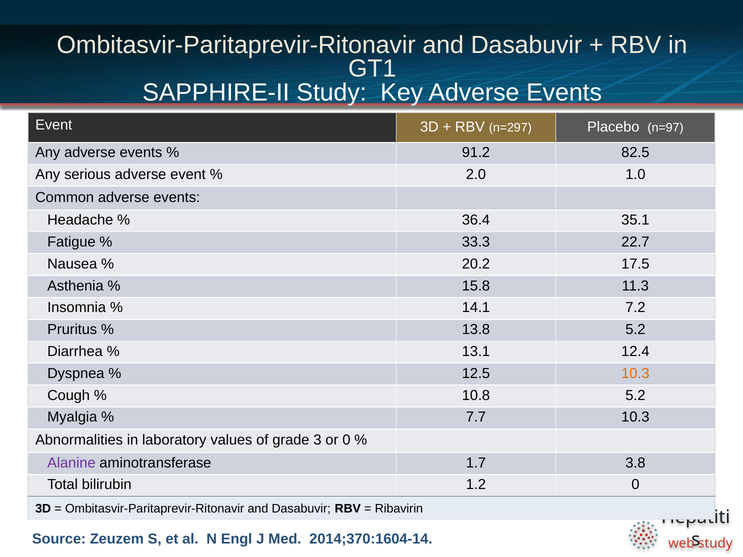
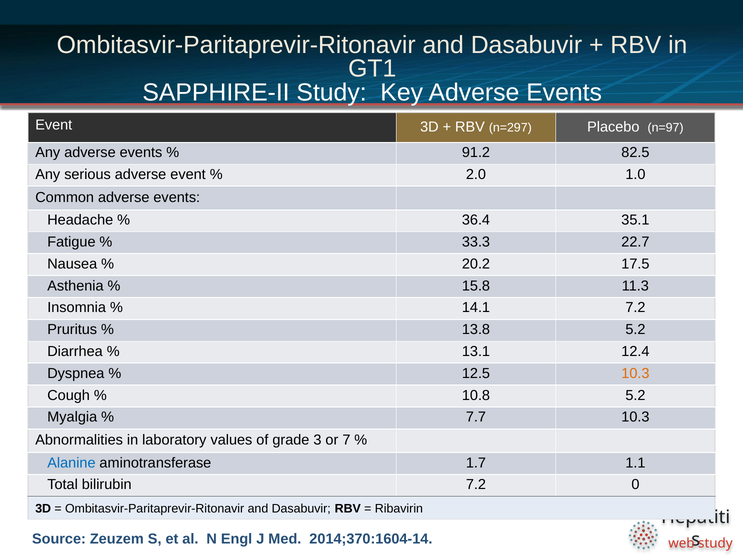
or 0: 0 -> 7
Alanine colour: purple -> blue
3.8: 3.8 -> 1.1
bilirubin 1.2: 1.2 -> 7.2
